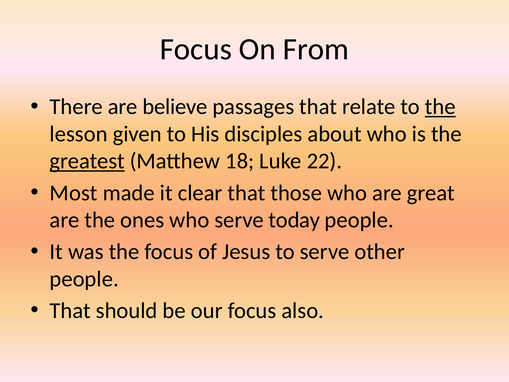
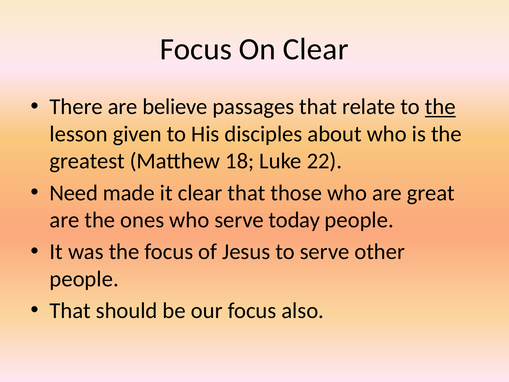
On From: From -> Clear
greatest underline: present -> none
Most: Most -> Need
